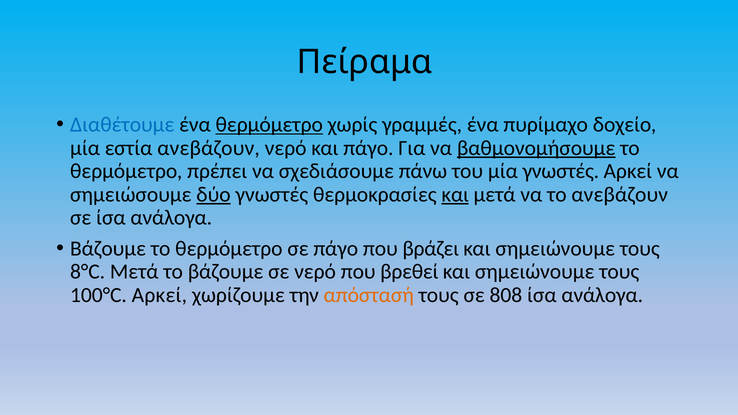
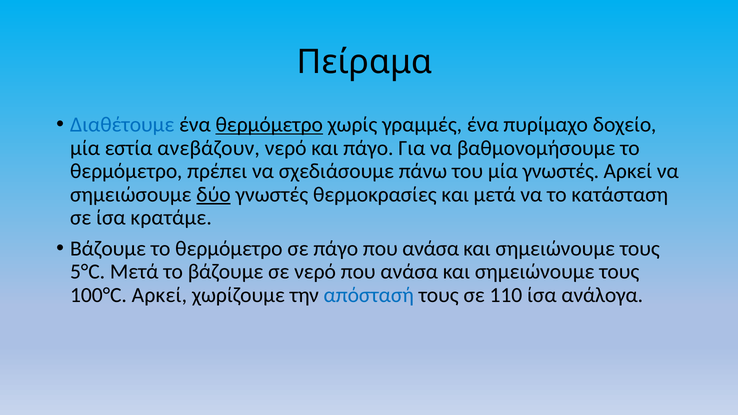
βαθμονομήσουμε underline: present -> none
και at (455, 195) underline: present -> none
το ανεβάζουν: ανεβάζουν -> κατάσταση
σε ίσα ανάλογα: ανάλογα -> κρατάμε
πάγο που βράζει: βράζει -> ανάσα
8°C: 8°C -> 5°C
νερό που βρεθεί: βρεθεί -> ανάσα
απόστασή colour: orange -> blue
808: 808 -> 110
